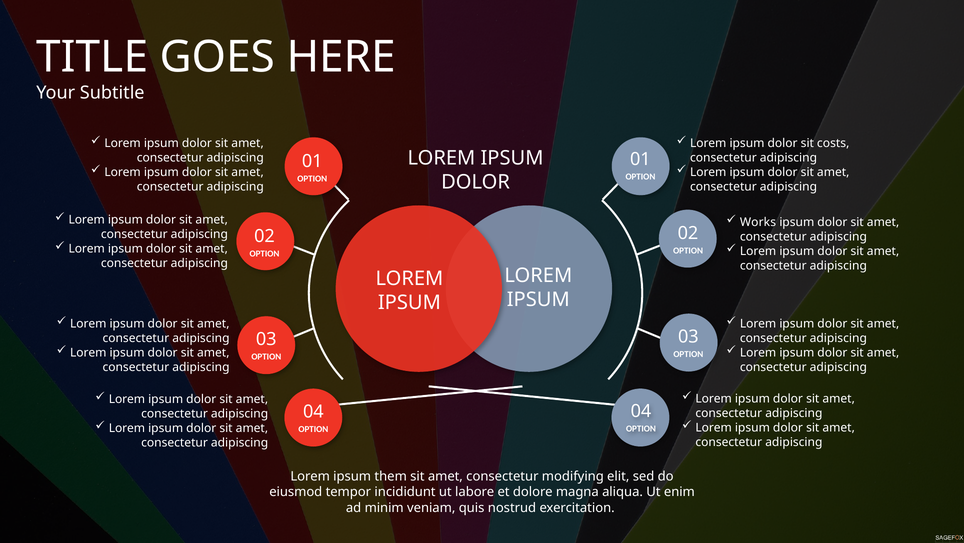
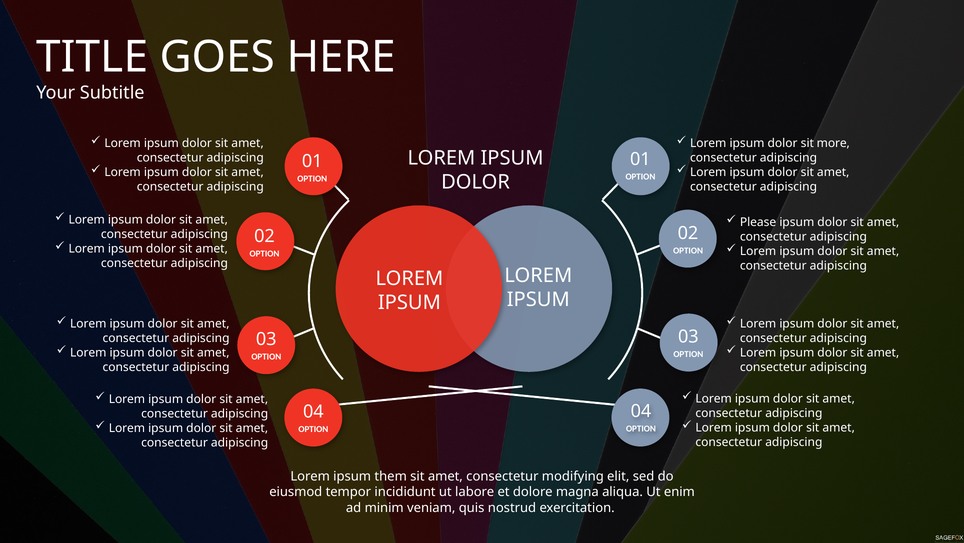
costs: costs -> more
Works: Works -> Please
